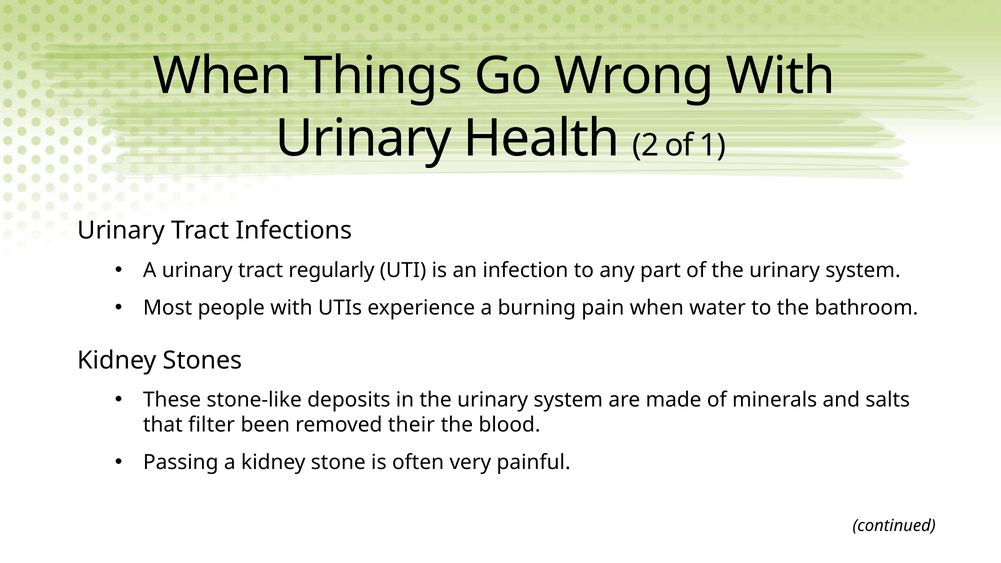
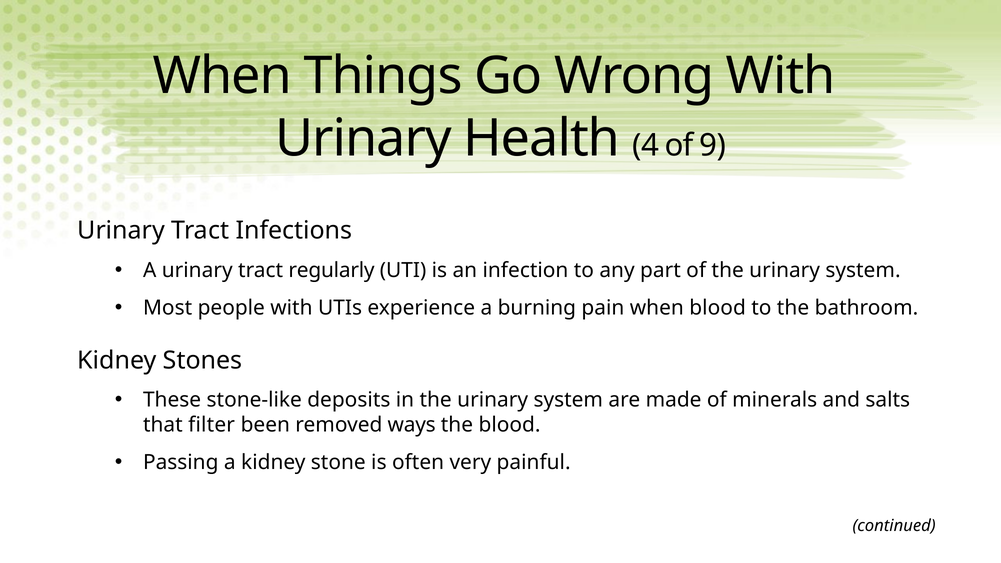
2: 2 -> 4
1: 1 -> 9
when water: water -> blood
their: their -> ways
